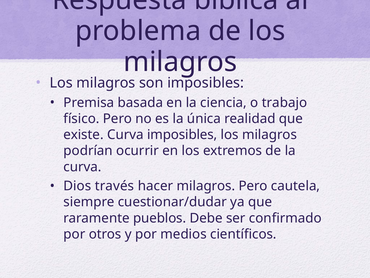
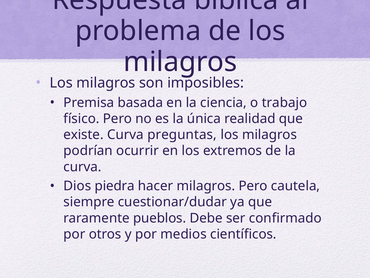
Curva imposibles: imposibles -> preguntas
través: través -> piedra
